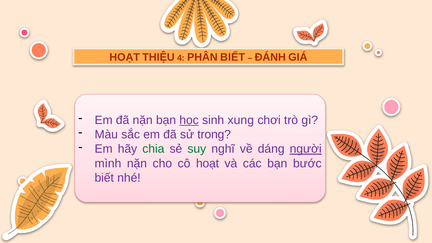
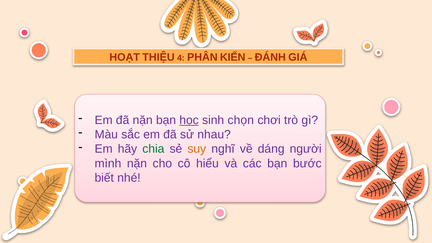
PHÂN BIẾT: BIẾT -> KIẾN
xung: xung -> chọn
trong: trong -> nhau
suy colour: green -> orange
người underline: present -> none
cô hoạt: hoạt -> hiểu
